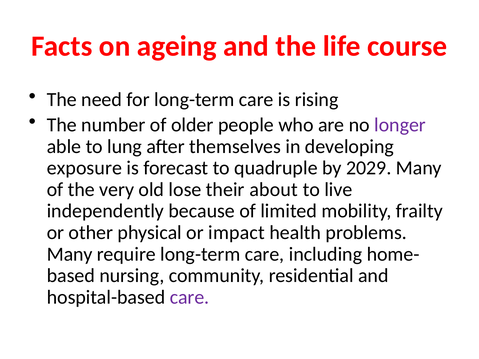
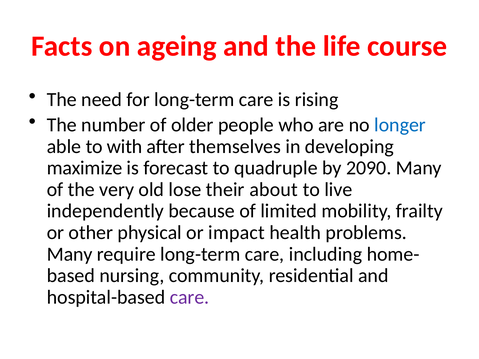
longer colour: purple -> blue
lung: lung -> with
exposure: exposure -> maximize
2029: 2029 -> 2090
